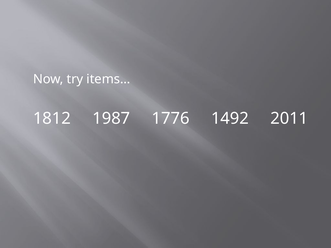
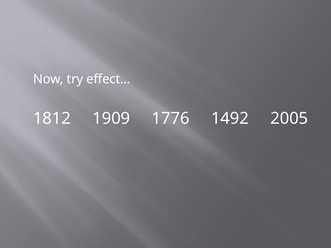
items…: items… -> effect…
1987: 1987 -> 1909
2011: 2011 -> 2005
